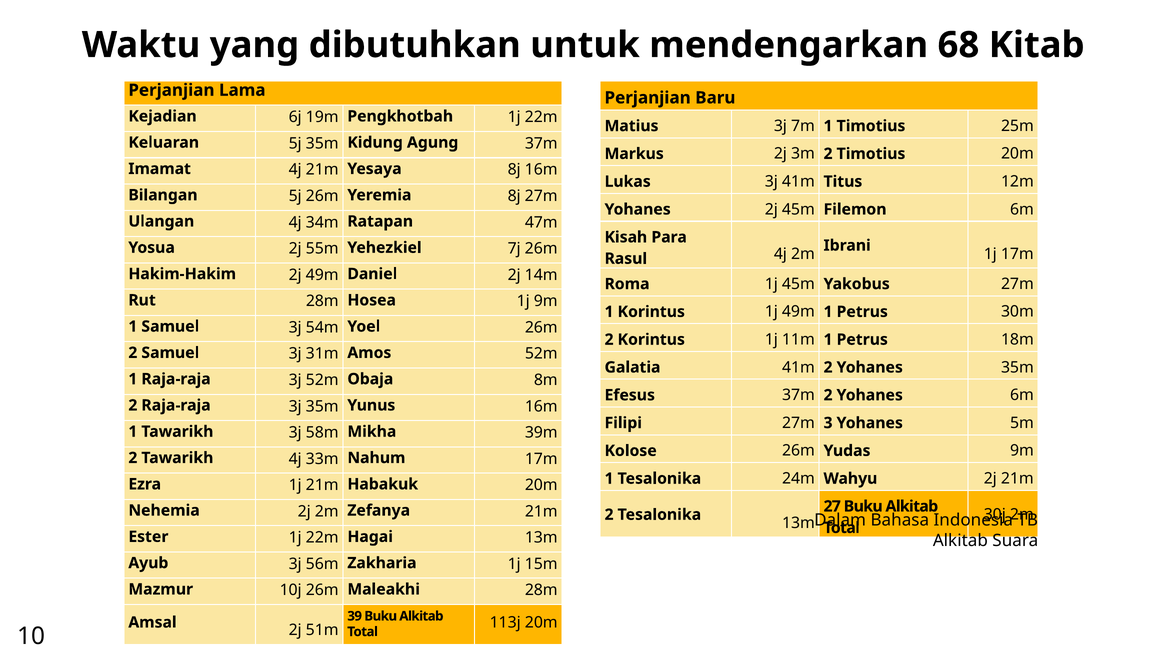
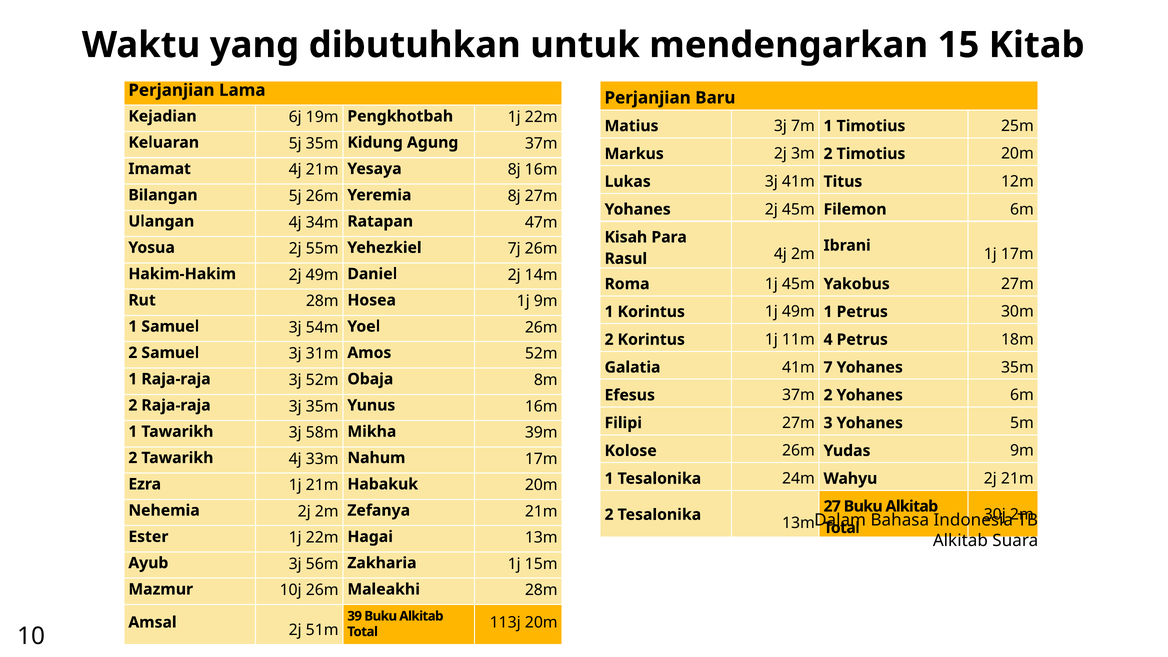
68: 68 -> 15
11m 1: 1 -> 4
41m 2: 2 -> 7
